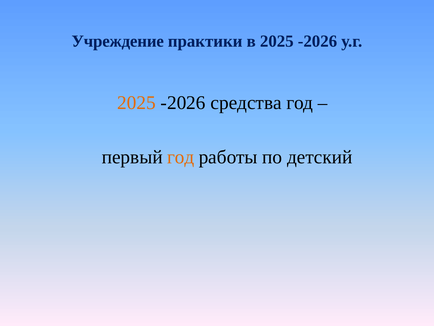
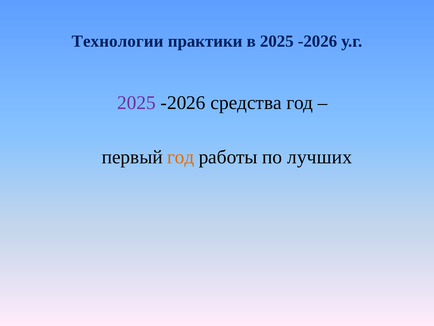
Учреждение: Учреждение -> Технологии
2025 at (137, 103) colour: orange -> purple
детский: детский -> лучших
